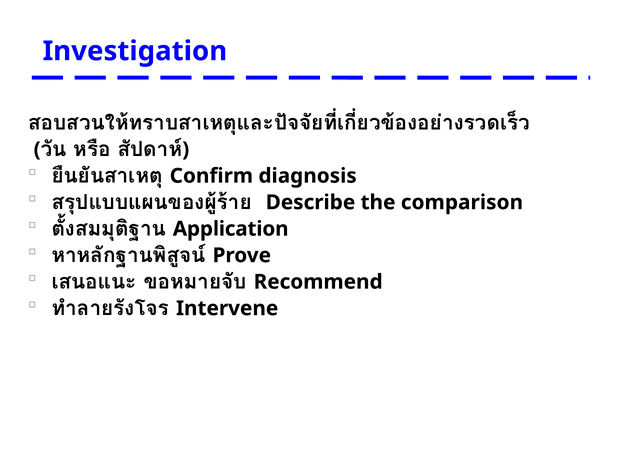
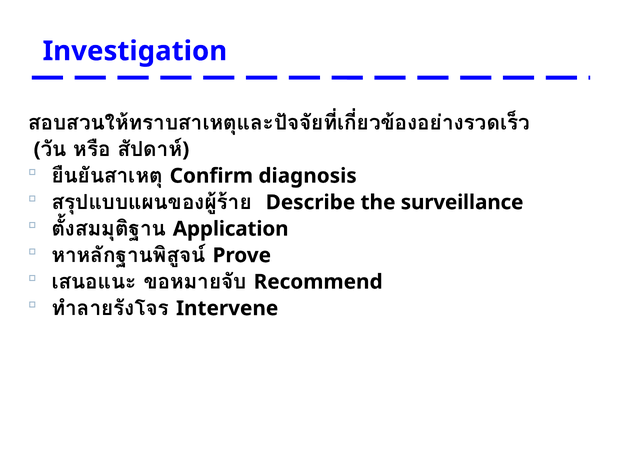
comparison: comparison -> surveillance
